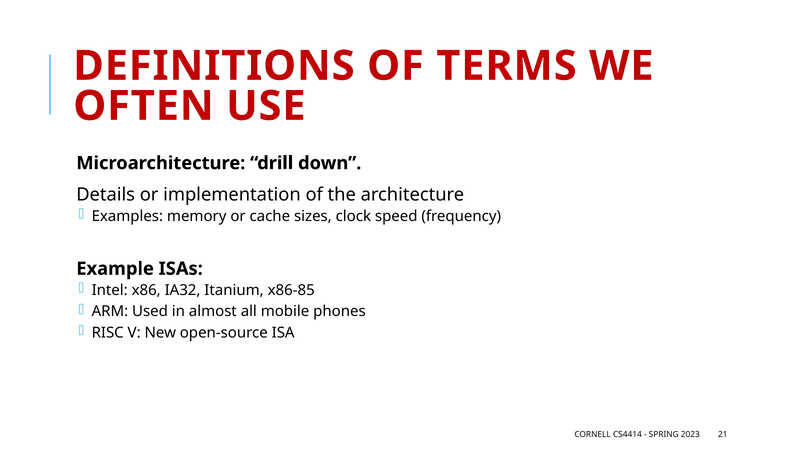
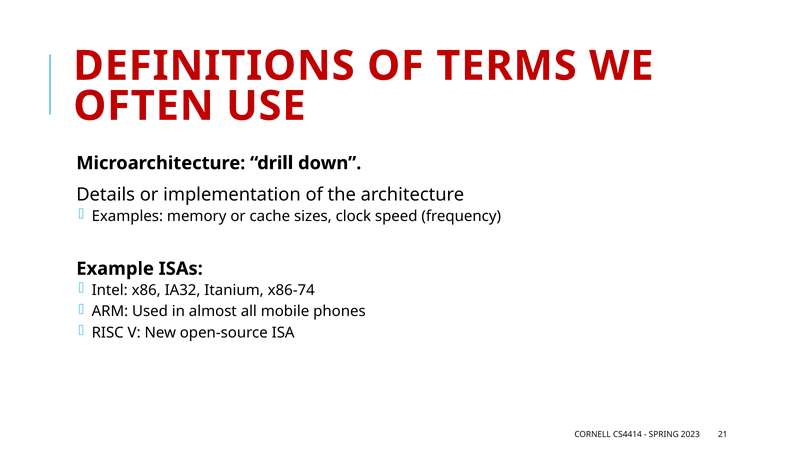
x86-85: x86-85 -> x86-74
